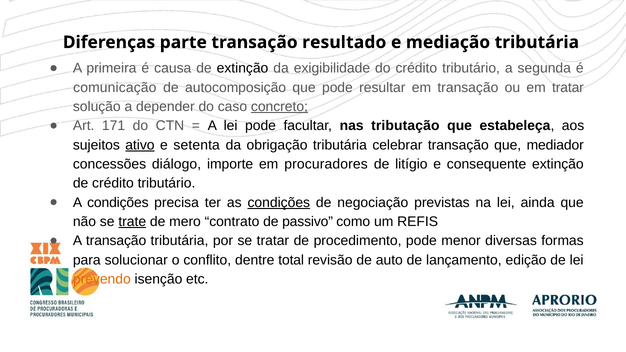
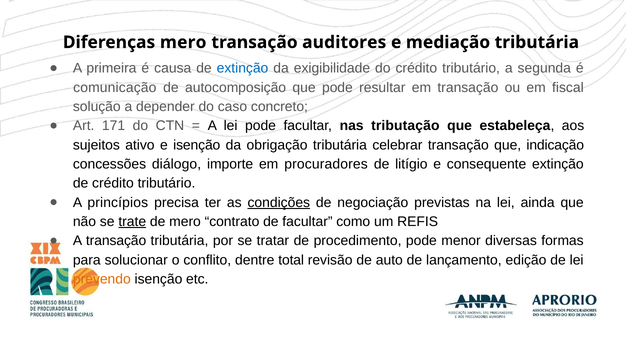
Diferenças parte: parte -> mero
resultado: resultado -> auditores
extinção at (243, 68) colour: black -> blue
em tratar: tratar -> fiscal
concreto underline: present -> none
ativo underline: present -> none
e setenta: setenta -> isenção
mediador: mediador -> indicação
A condições: condições -> princípios
de passivo: passivo -> facultar
